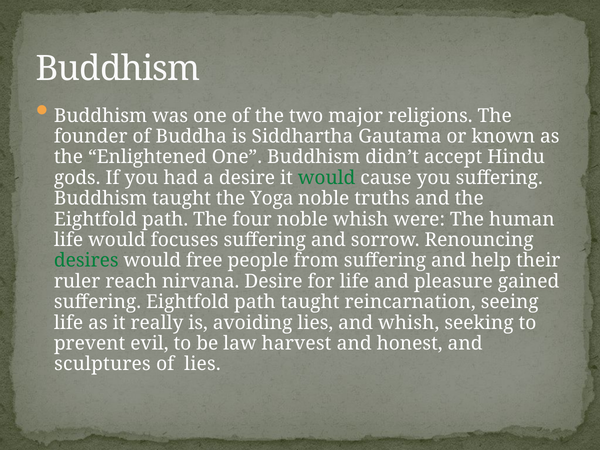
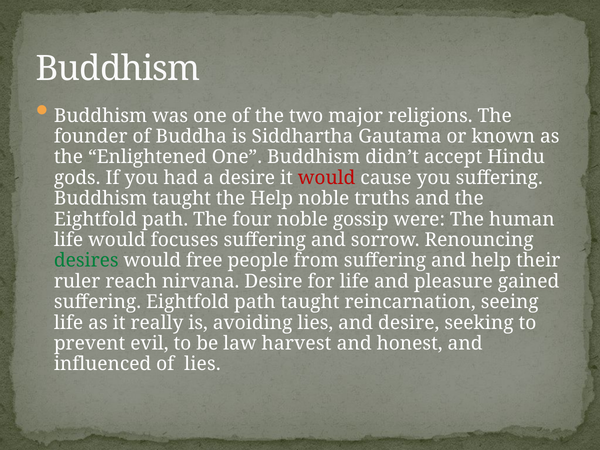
would at (327, 178) colour: green -> red
the Yoga: Yoga -> Help
noble whish: whish -> gossip
and whish: whish -> desire
sculptures: sculptures -> influenced
